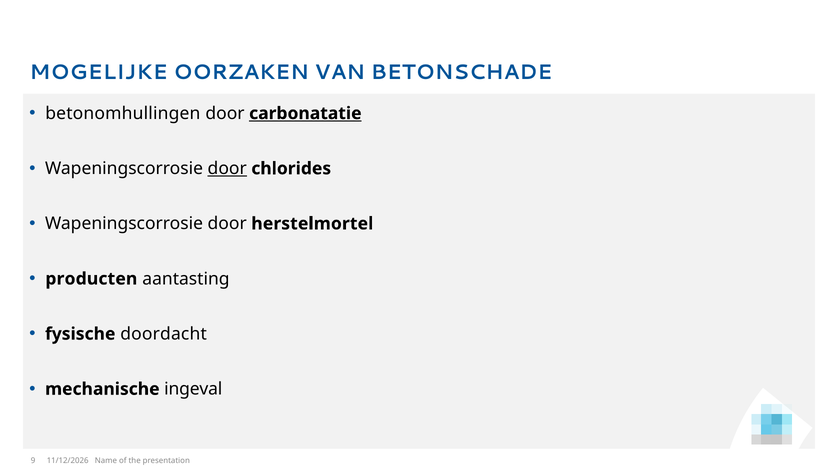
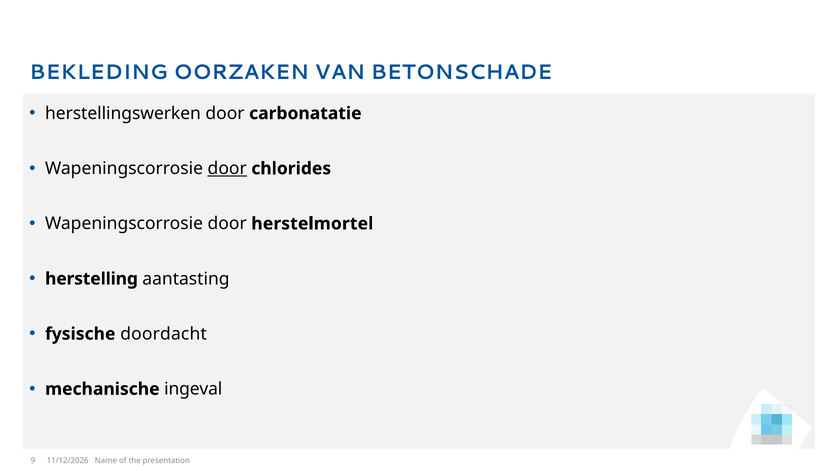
MOGELIJKE: MOGELIJKE -> BEKLEDING
betonomhullingen: betonomhullingen -> herstellingswerken
carbonatatie underline: present -> none
producten: producten -> herstelling
